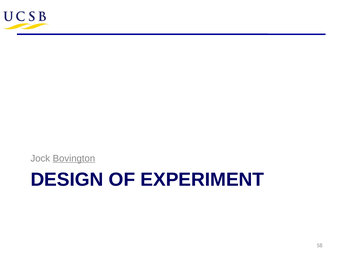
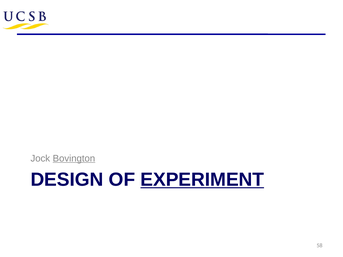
EXPERIMENT underline: none -> present
